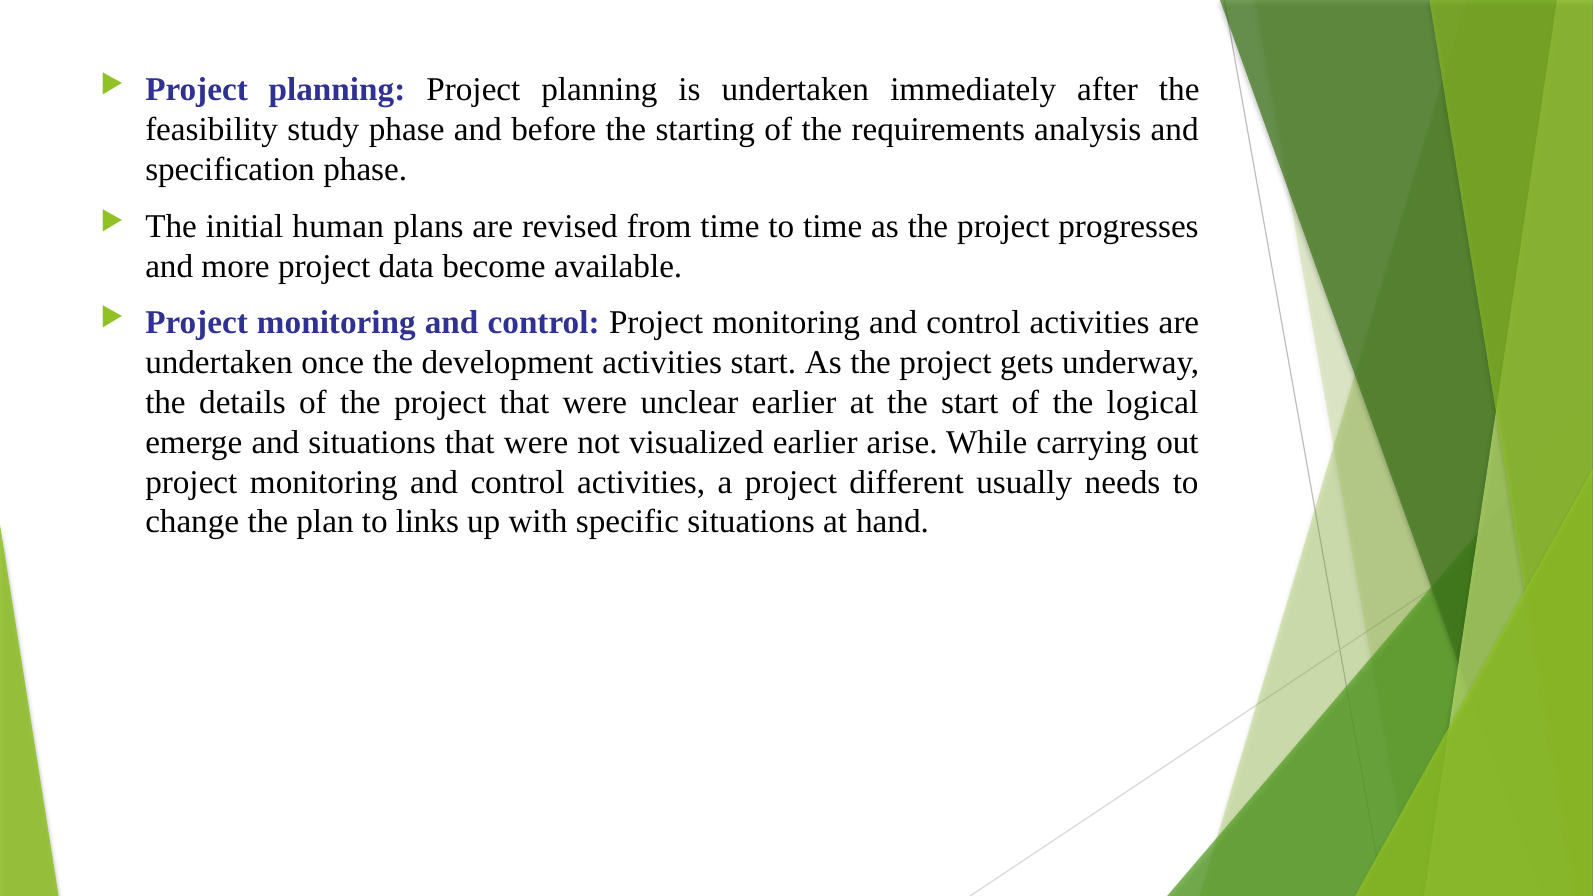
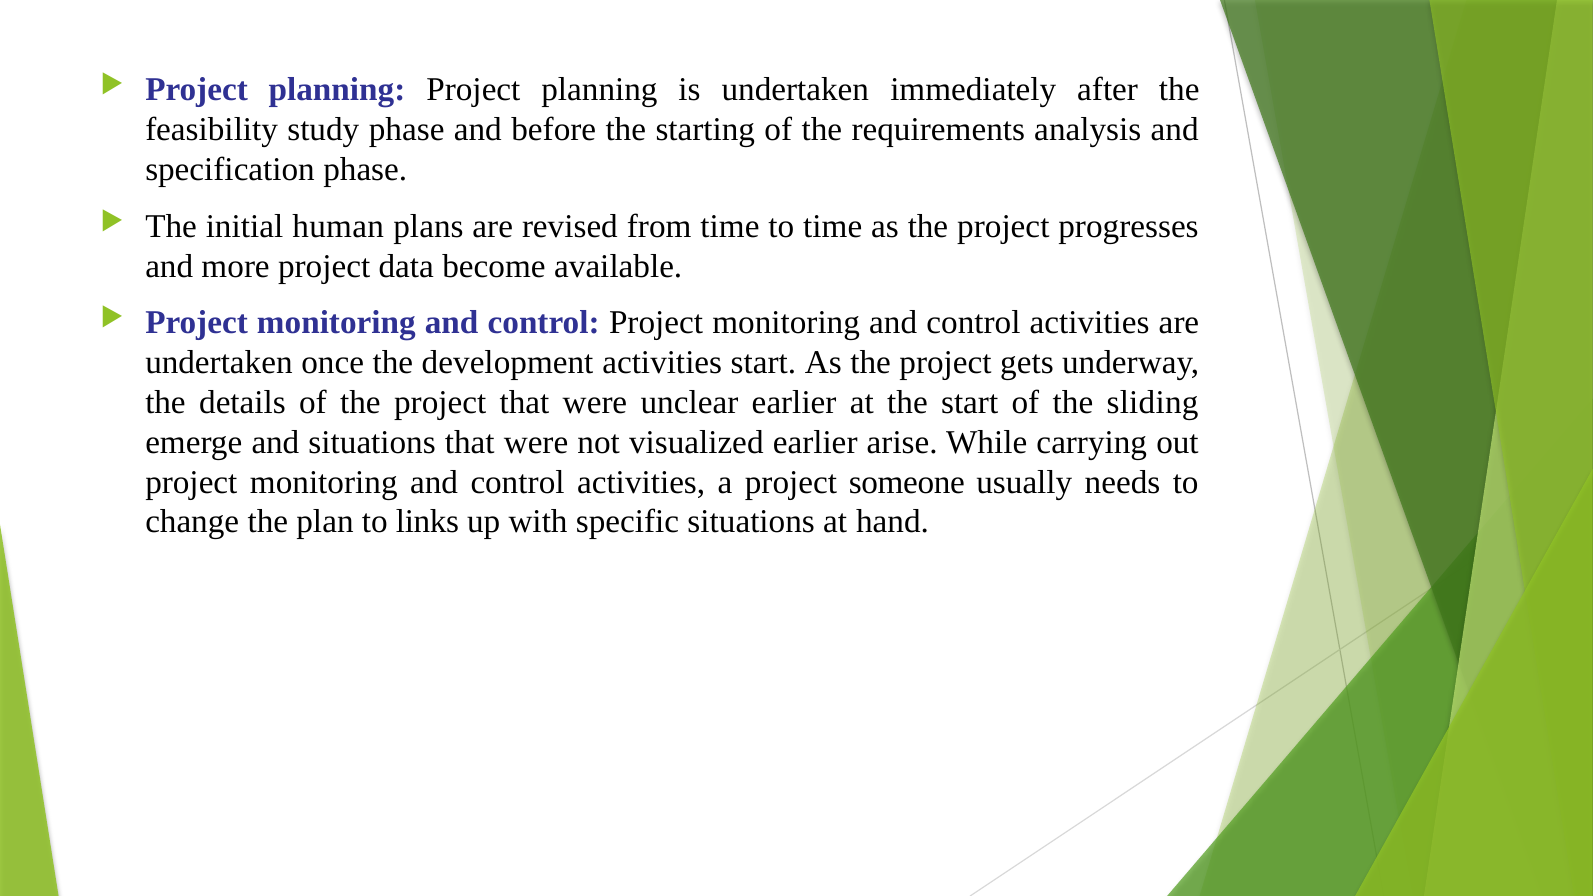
logical: logical -> sliding
different: different -> someone
